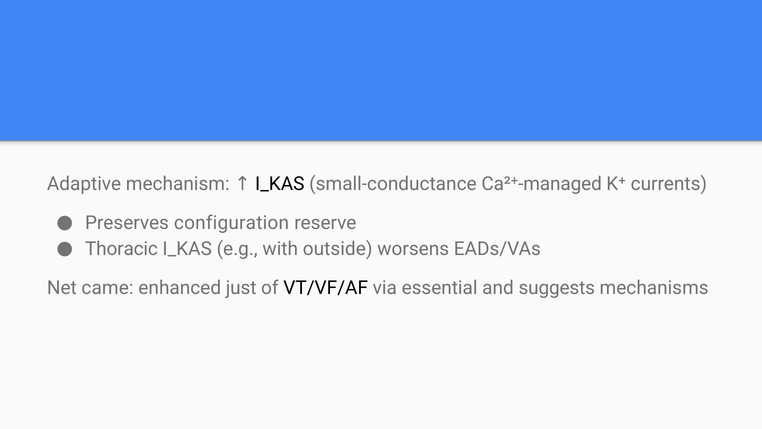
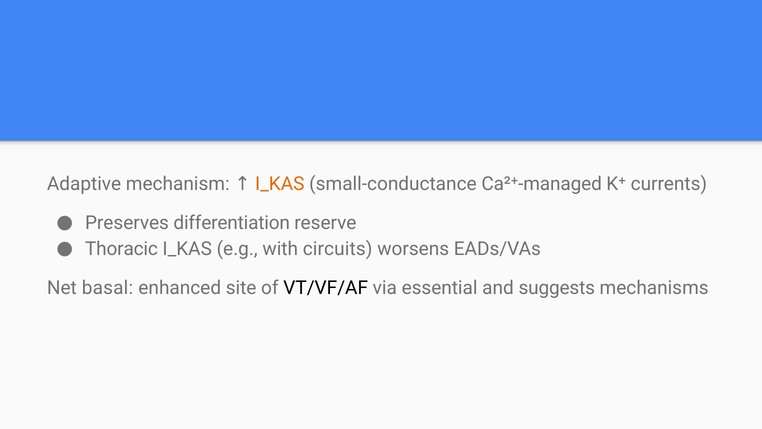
I_KAS at (280, 184) colour: black -> orange
configuration: configuration -> differentiation
outside: outside -> circuits
came: came -> basal
just: just -> site
